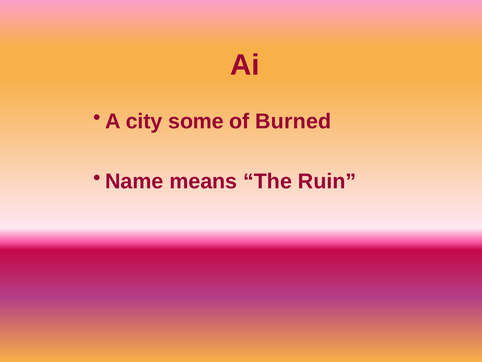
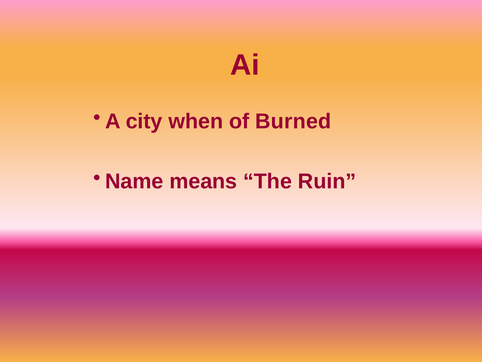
some: some -> when
